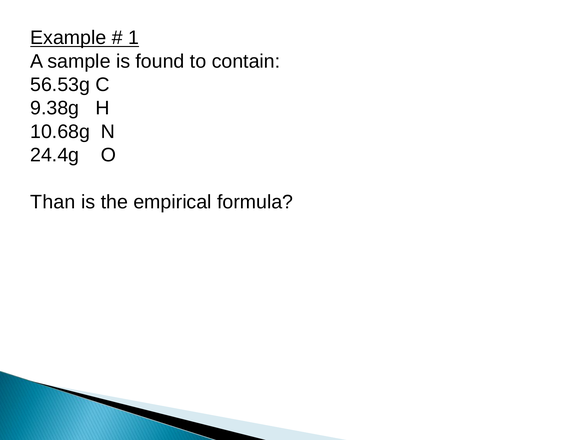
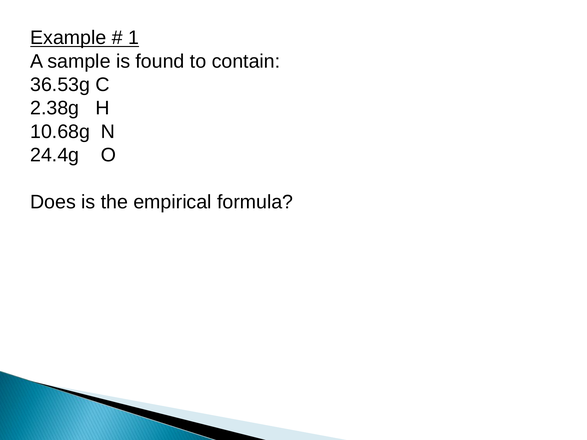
56.53g: 56.53g -> 36.53g
9.38g: 9.38g -> 2.38g
Than: Than -> Does
